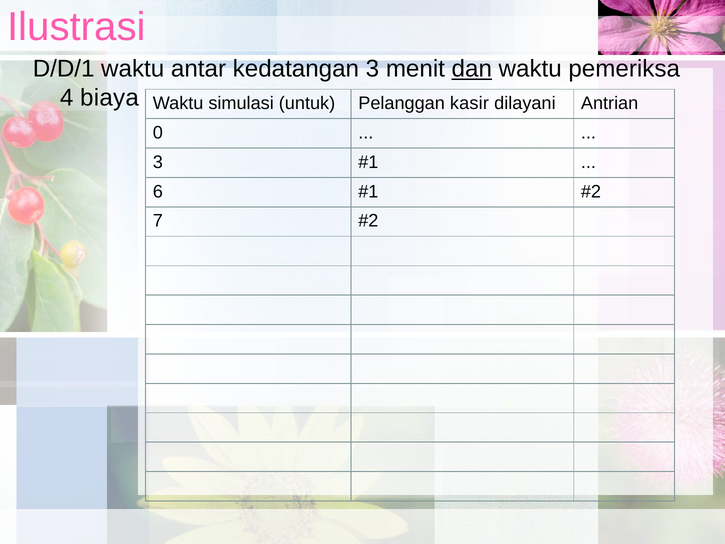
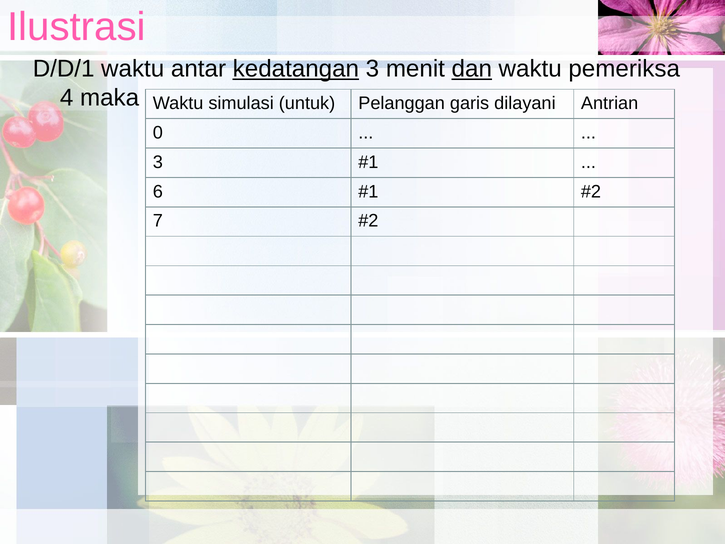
kedatangan underline: none -> present
biaya: biaya -> maka
kasir: kasir -> garis
